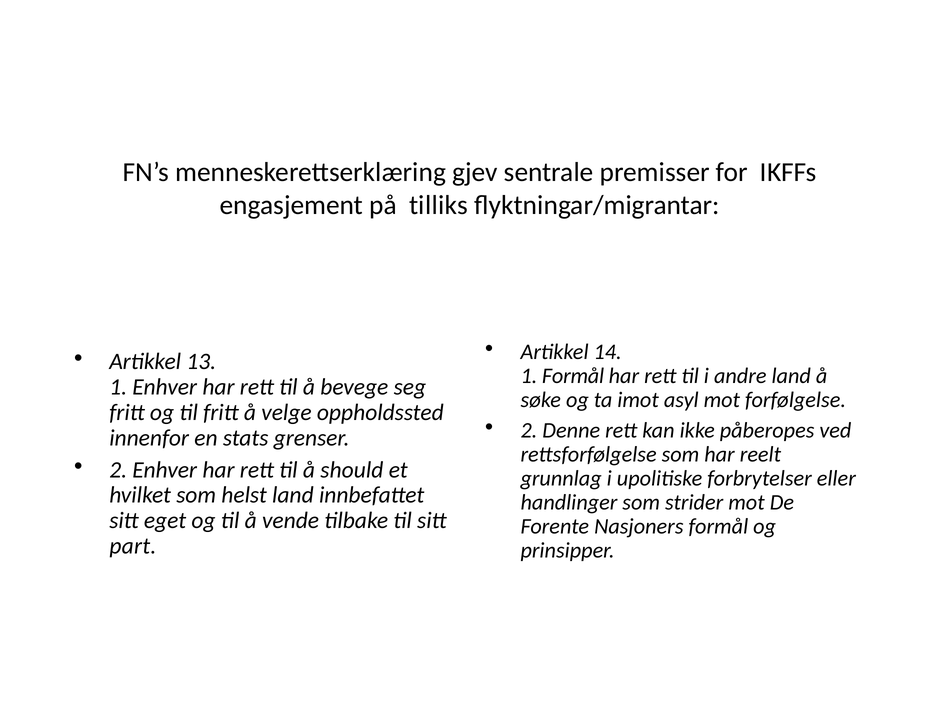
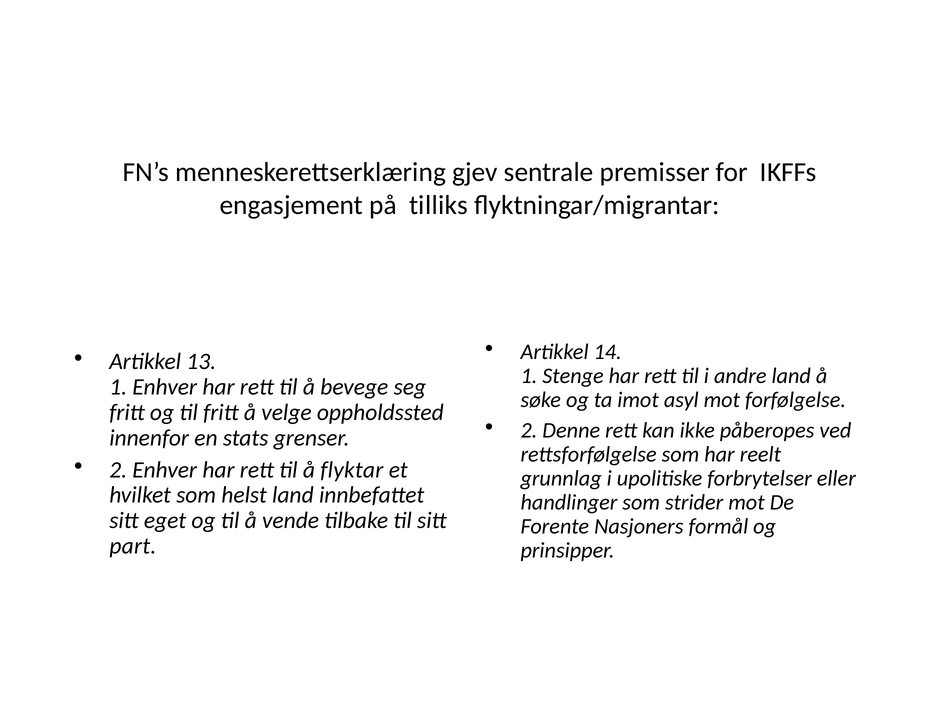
1 Formål: Formål -> Stenge
should: should -> flyktar
